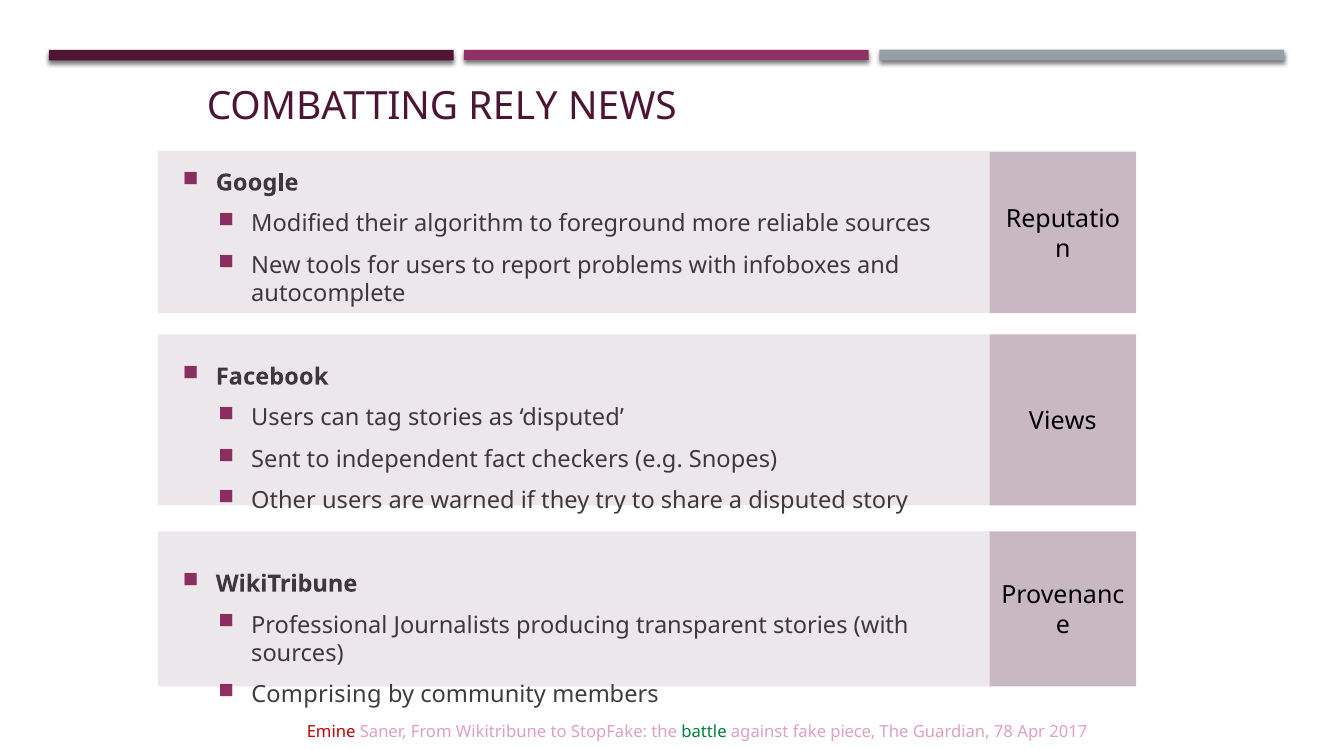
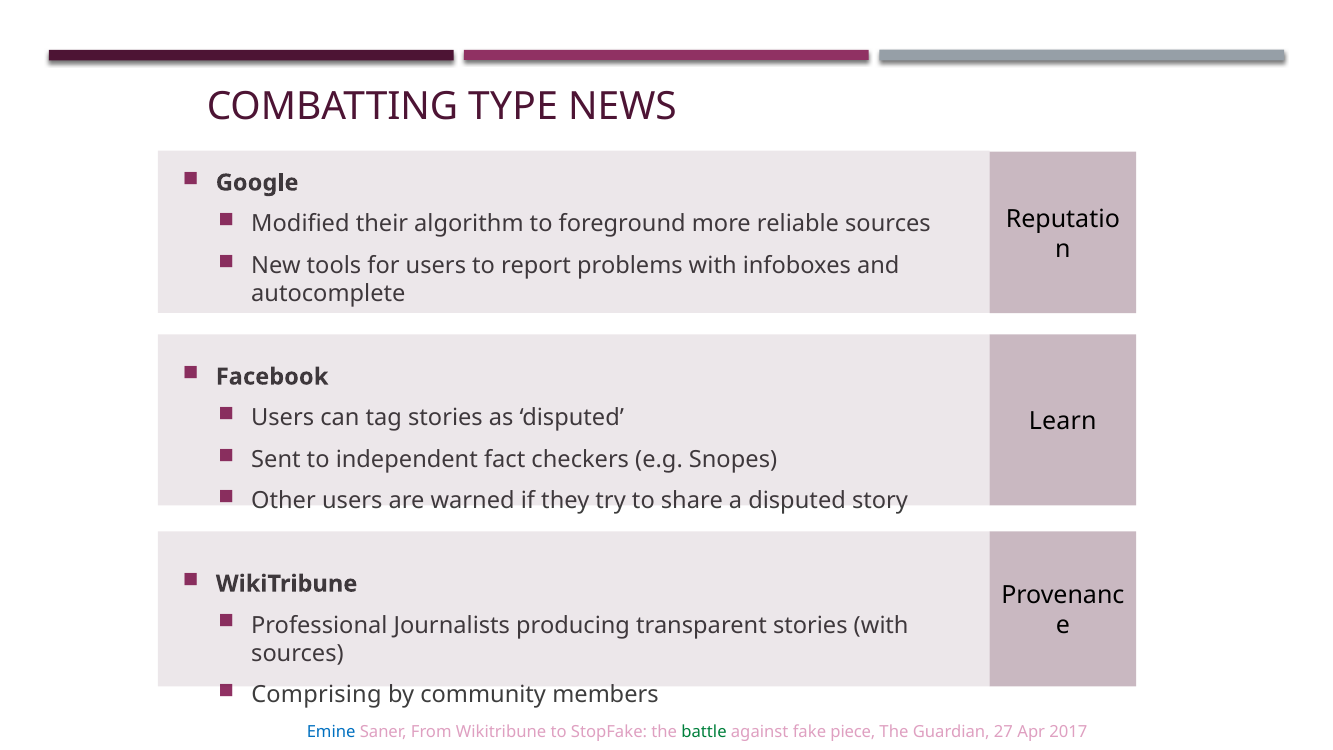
RELY: RELY -> TYPE
Views: Views -> Learn
Emine colour: red -> blue
78: 78 -> 27
